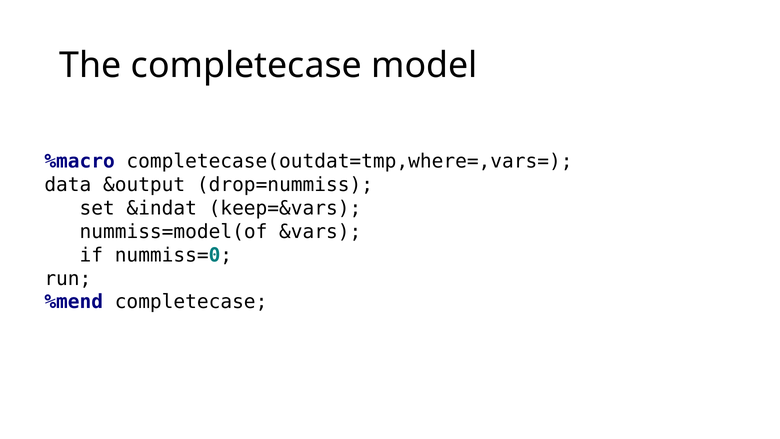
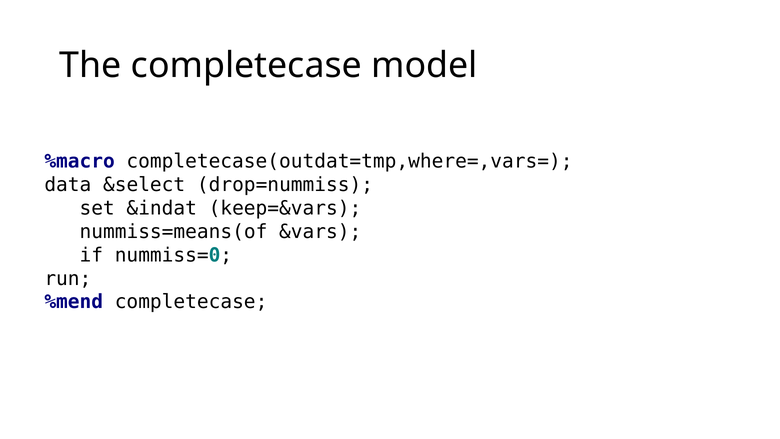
&output: &output -> &select
nummiss=model(of: nummiss=model(of -> nummiss=means(of
